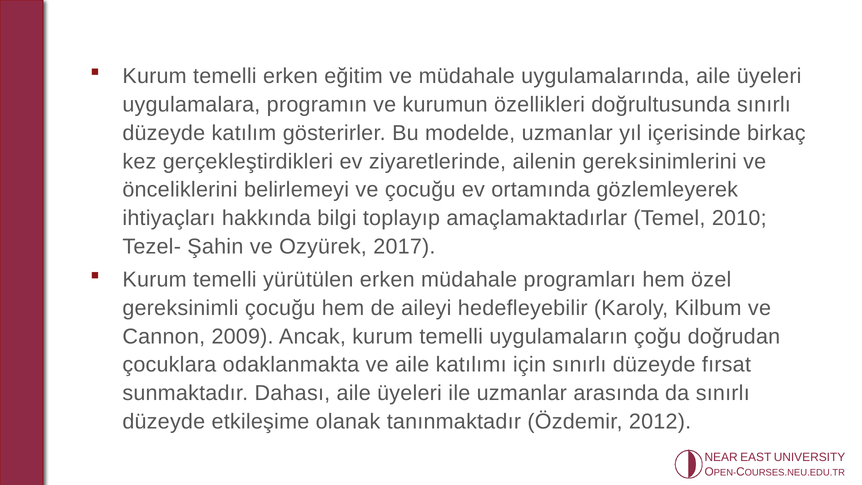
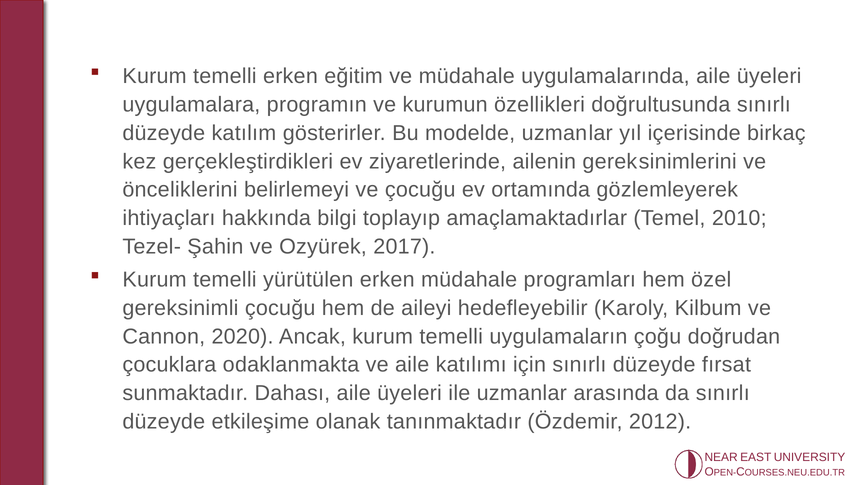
2009: 2009 -> 2020
